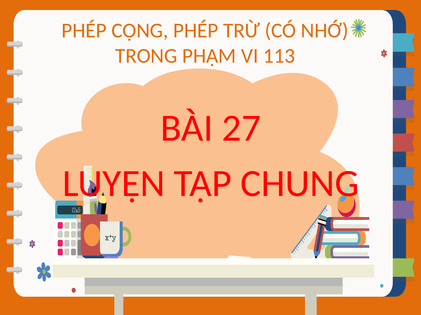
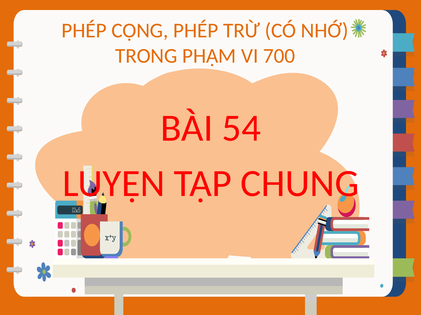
113: 113 -> 700
27: 27 -> 54
